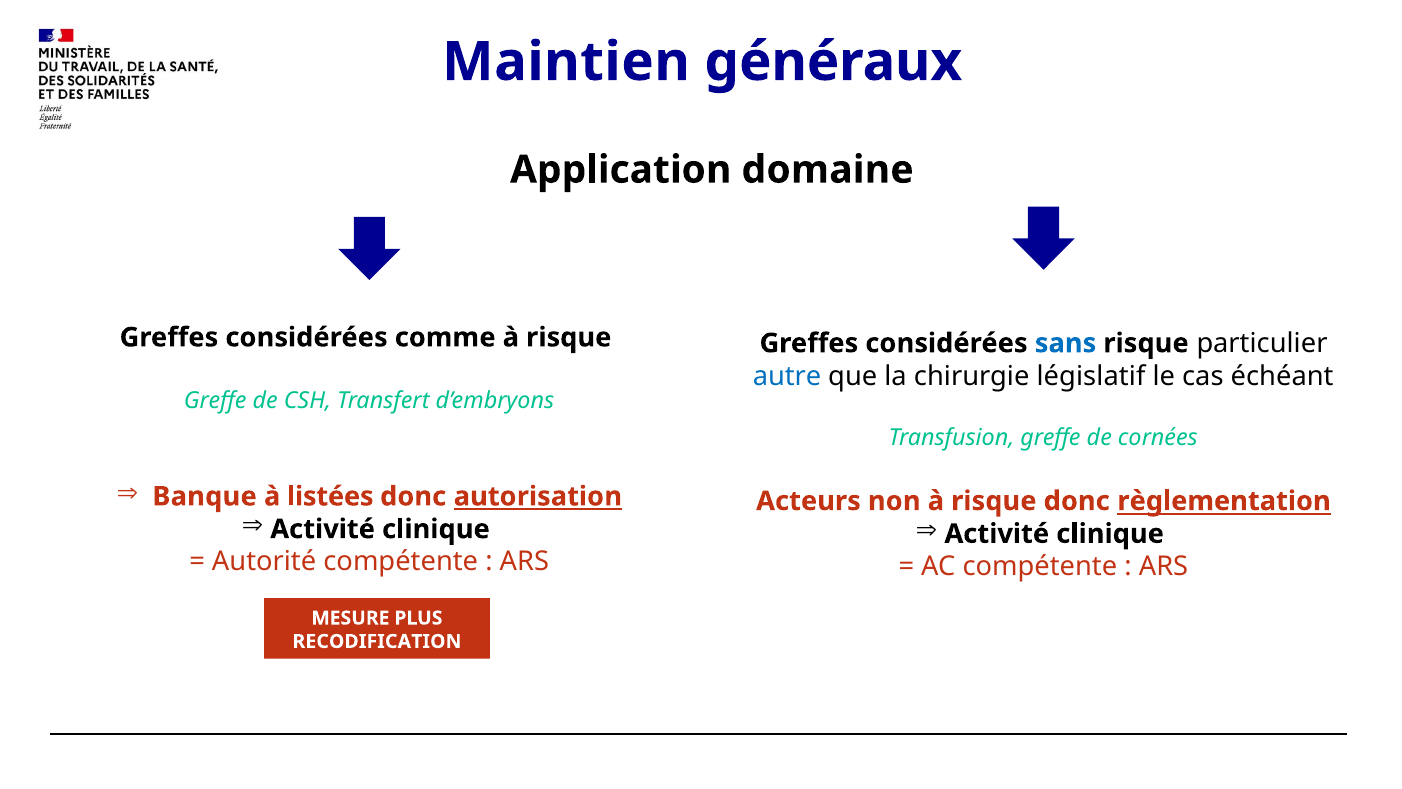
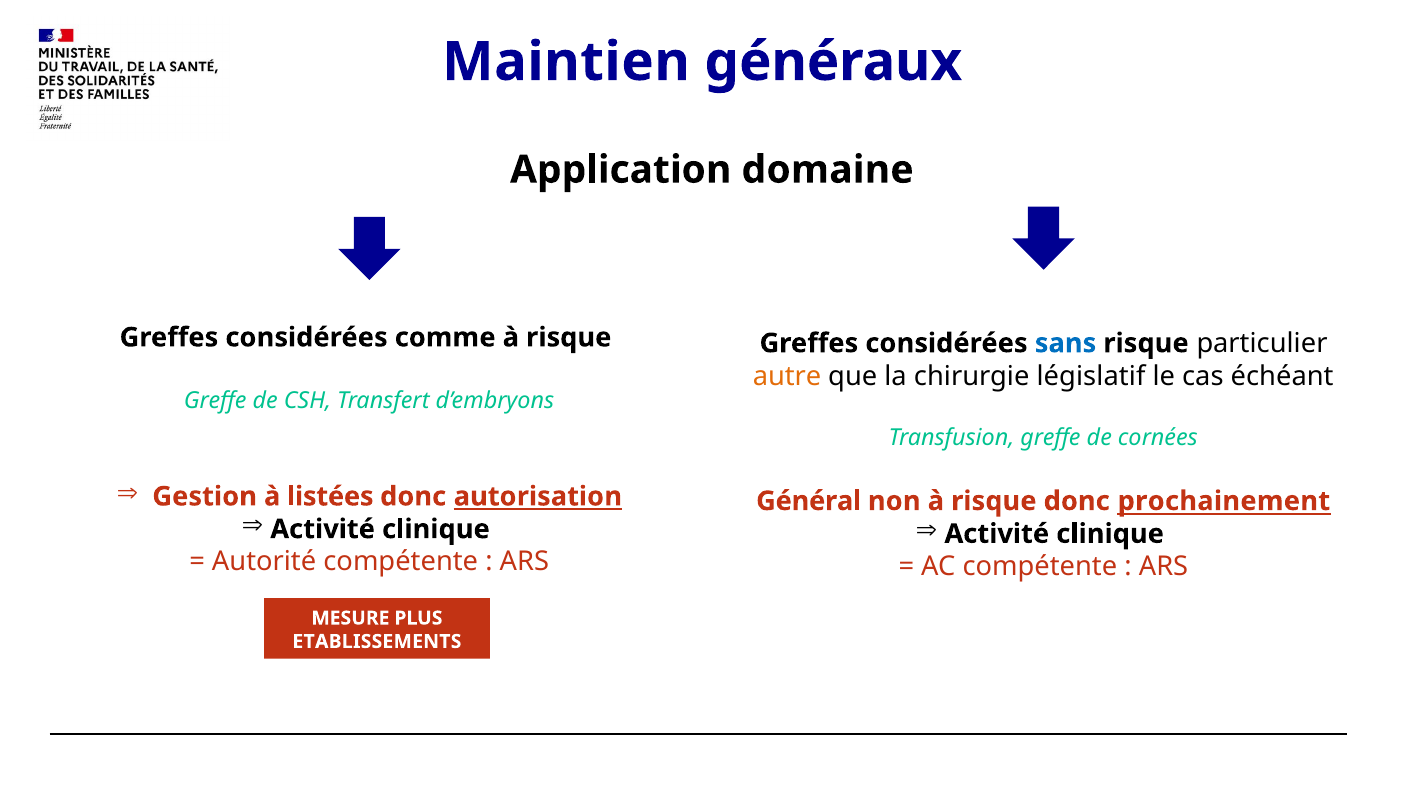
autre colour: blue -> orange
Banque: Banque -> Gestion
Acteurs: Acteurs -> Général
règlementation: règlementation -> prochainement
RECODIFICATION: RECODIFICATION -> ETABLISSEMENTS
